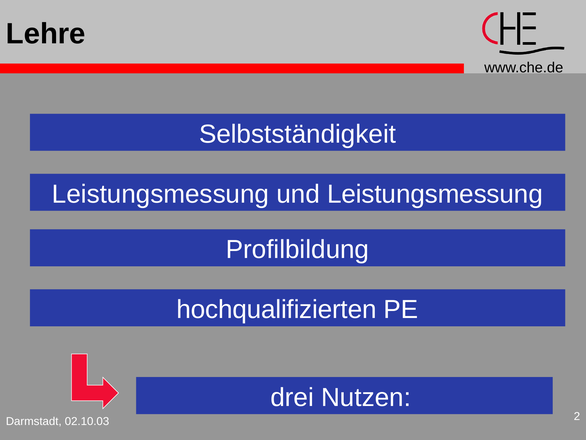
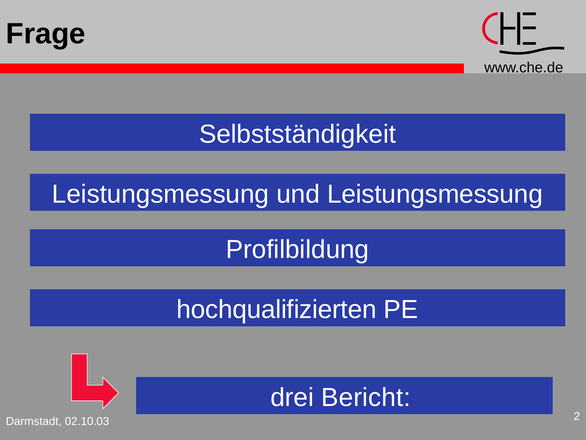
Lehre: Lehre -> Frage
Nutzen: Nutzen -> Bericht
